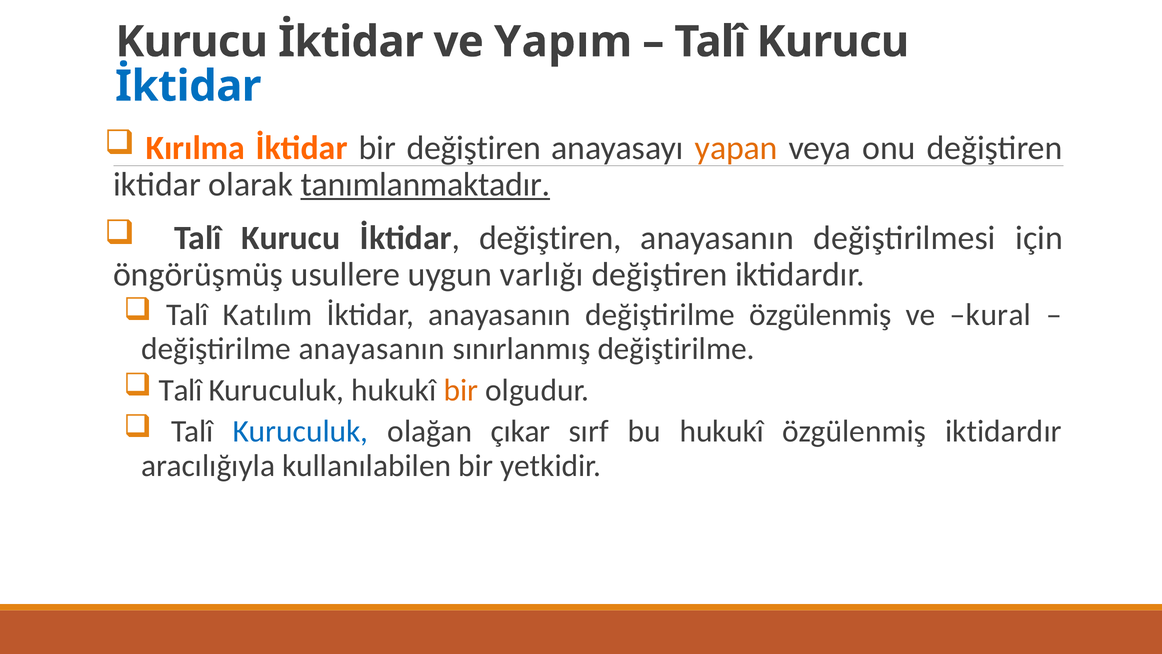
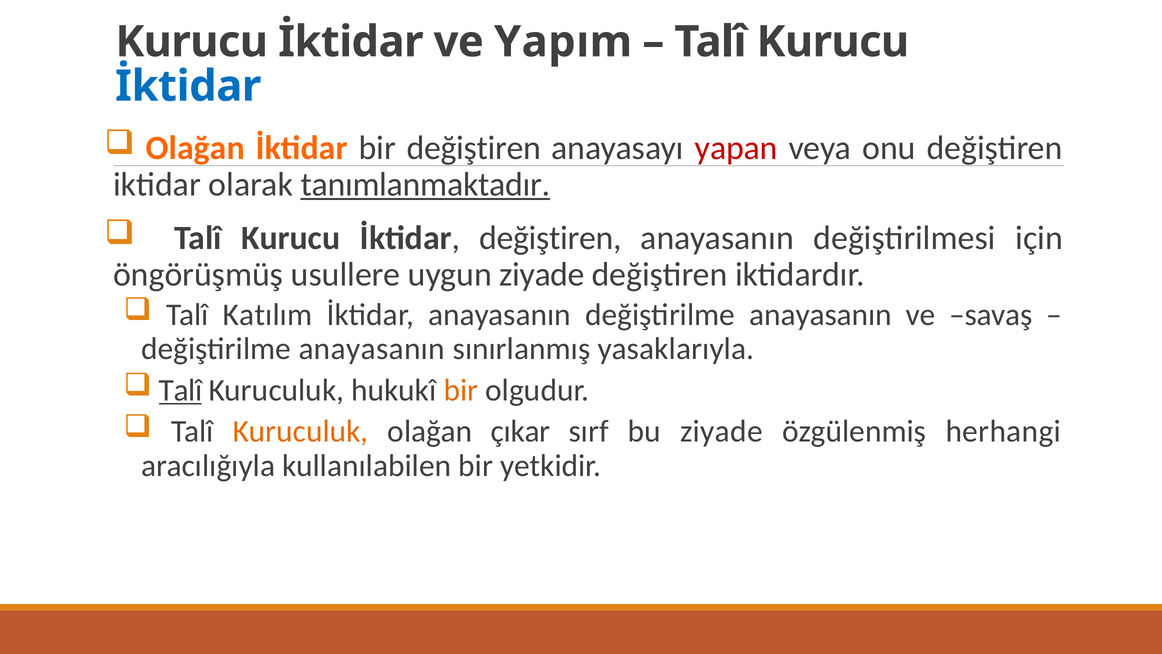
Kırılma at (195, 148): Kırılma -> Olağan
yapan colour: orange -> red
uygun varlığı: varlığı -> ziyade
anayasanın değiştirilme özgülenmiş: özgülenmiş -> anayasanın
kural: kural -> savaş
sınırlanmış değiştirilme: değiştirilme -> yasaklarıyla
Talî at (180, 390) underline: none -> present
Kuruculuk at (300, 431) colour: blue -> orange
bu hukukî: hukukî -> ziyade
özgülenmiş iktidardır: iktidardır -> herhangi
